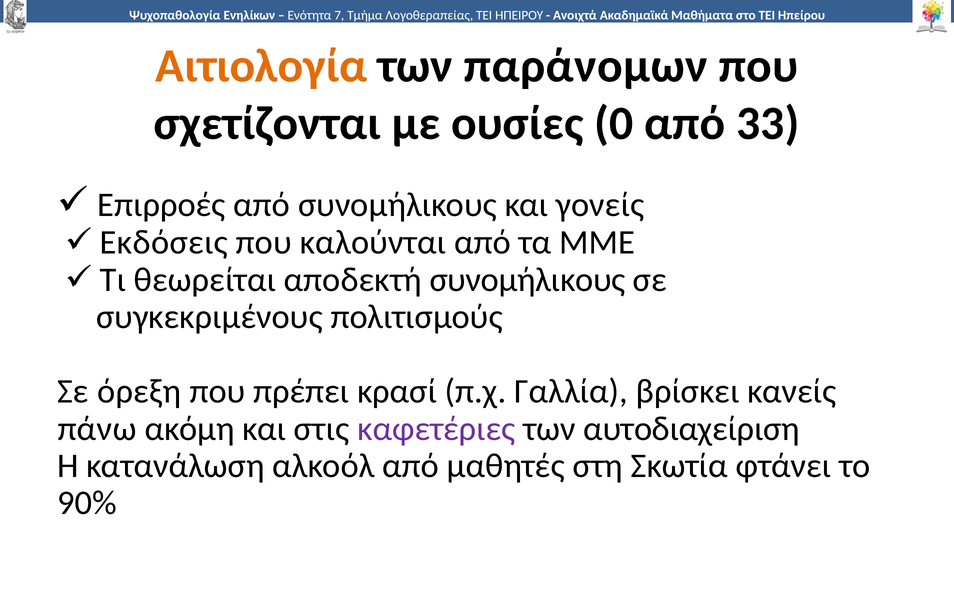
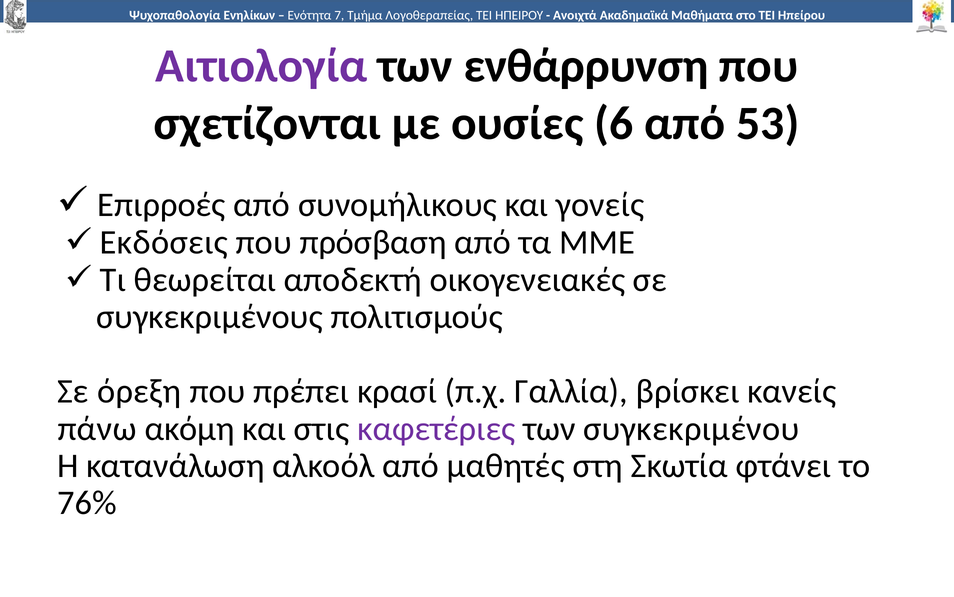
Αιτιολογία colour: orange -> purple
παράνομων: παράνομων -> ενθάρρυνση
0: 0 -> 6
33: 33 -> 53
καλούνται: καλούνται -> πρόσβαση
αποδεκτή συνομήλικους: συνομήλικους -> οικογενειακές
αυτοδιαχείριση: αυτοδιαχείριση -> συγκεκριμένου
90%: 90% -> 76%
